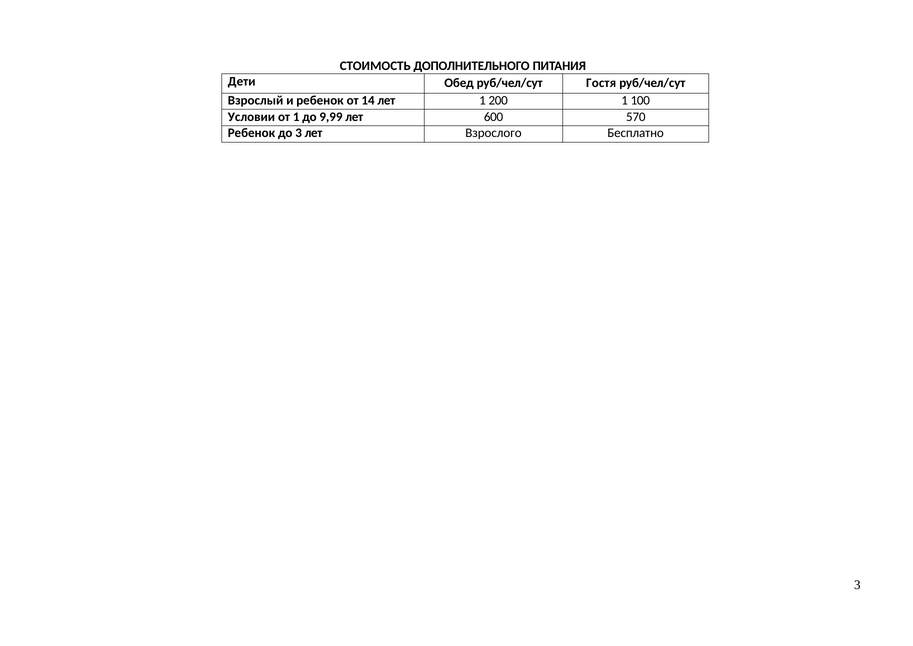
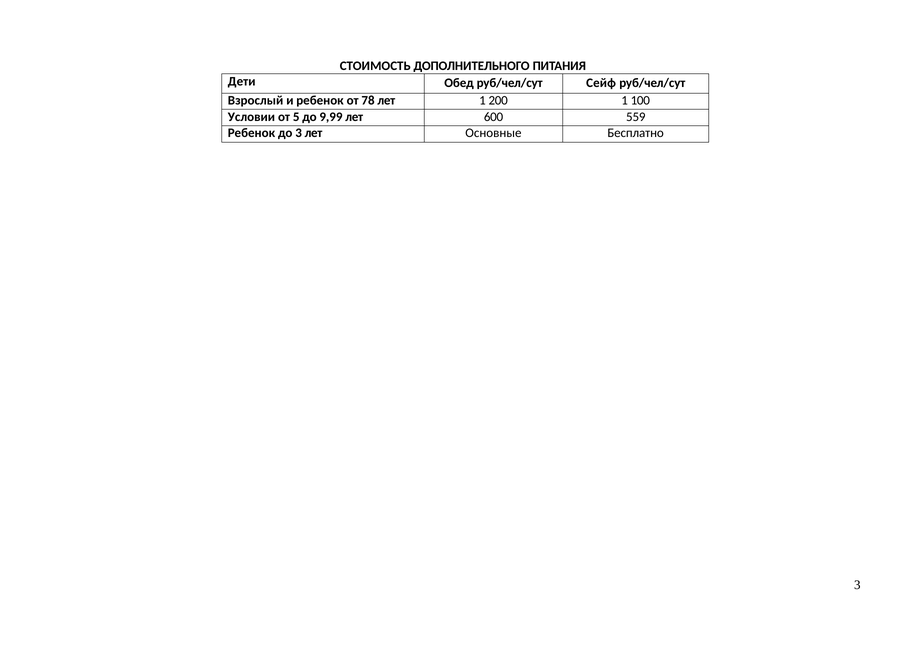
Гостя: Гостя -> Сейф
14: 14 -> 78
от 1: 1 -> 5
570: 570 -> 559
Взрослого: Взрослого -> Основные
